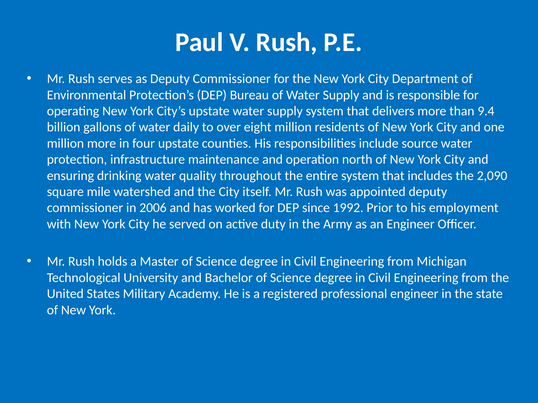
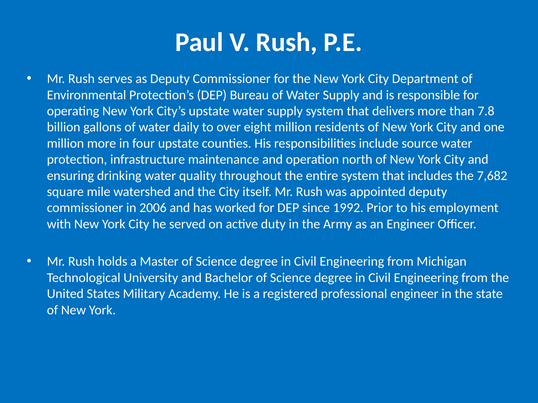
9.4: 9.4 -> 7.8
2,090: 2,090 -> 7,682
